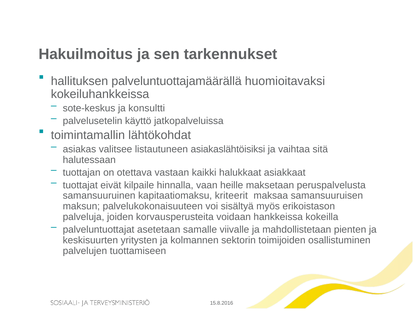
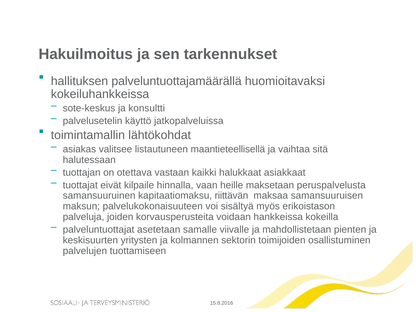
asiakaslähtöisiksi: asiakaslähtöisiksi -> maantieteellisellä
kriteerit: kriteerit -> riittävän
